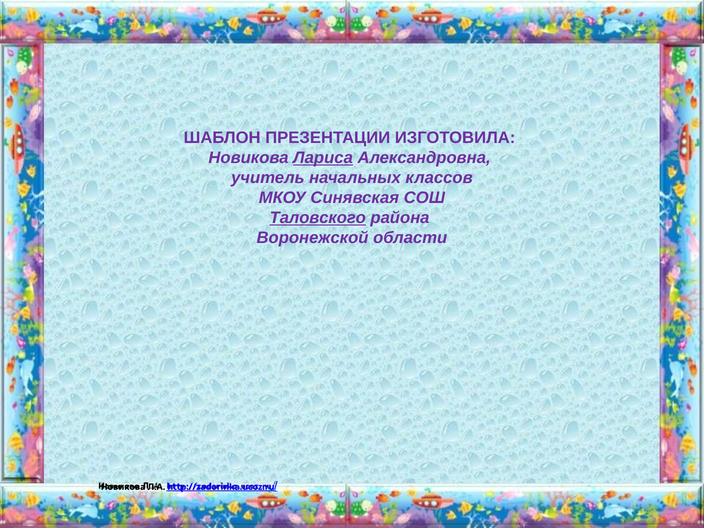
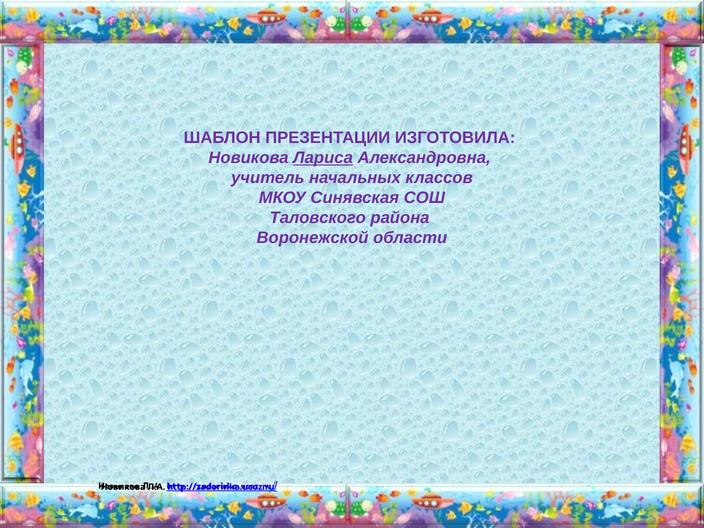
Таловского underline: present -> none
